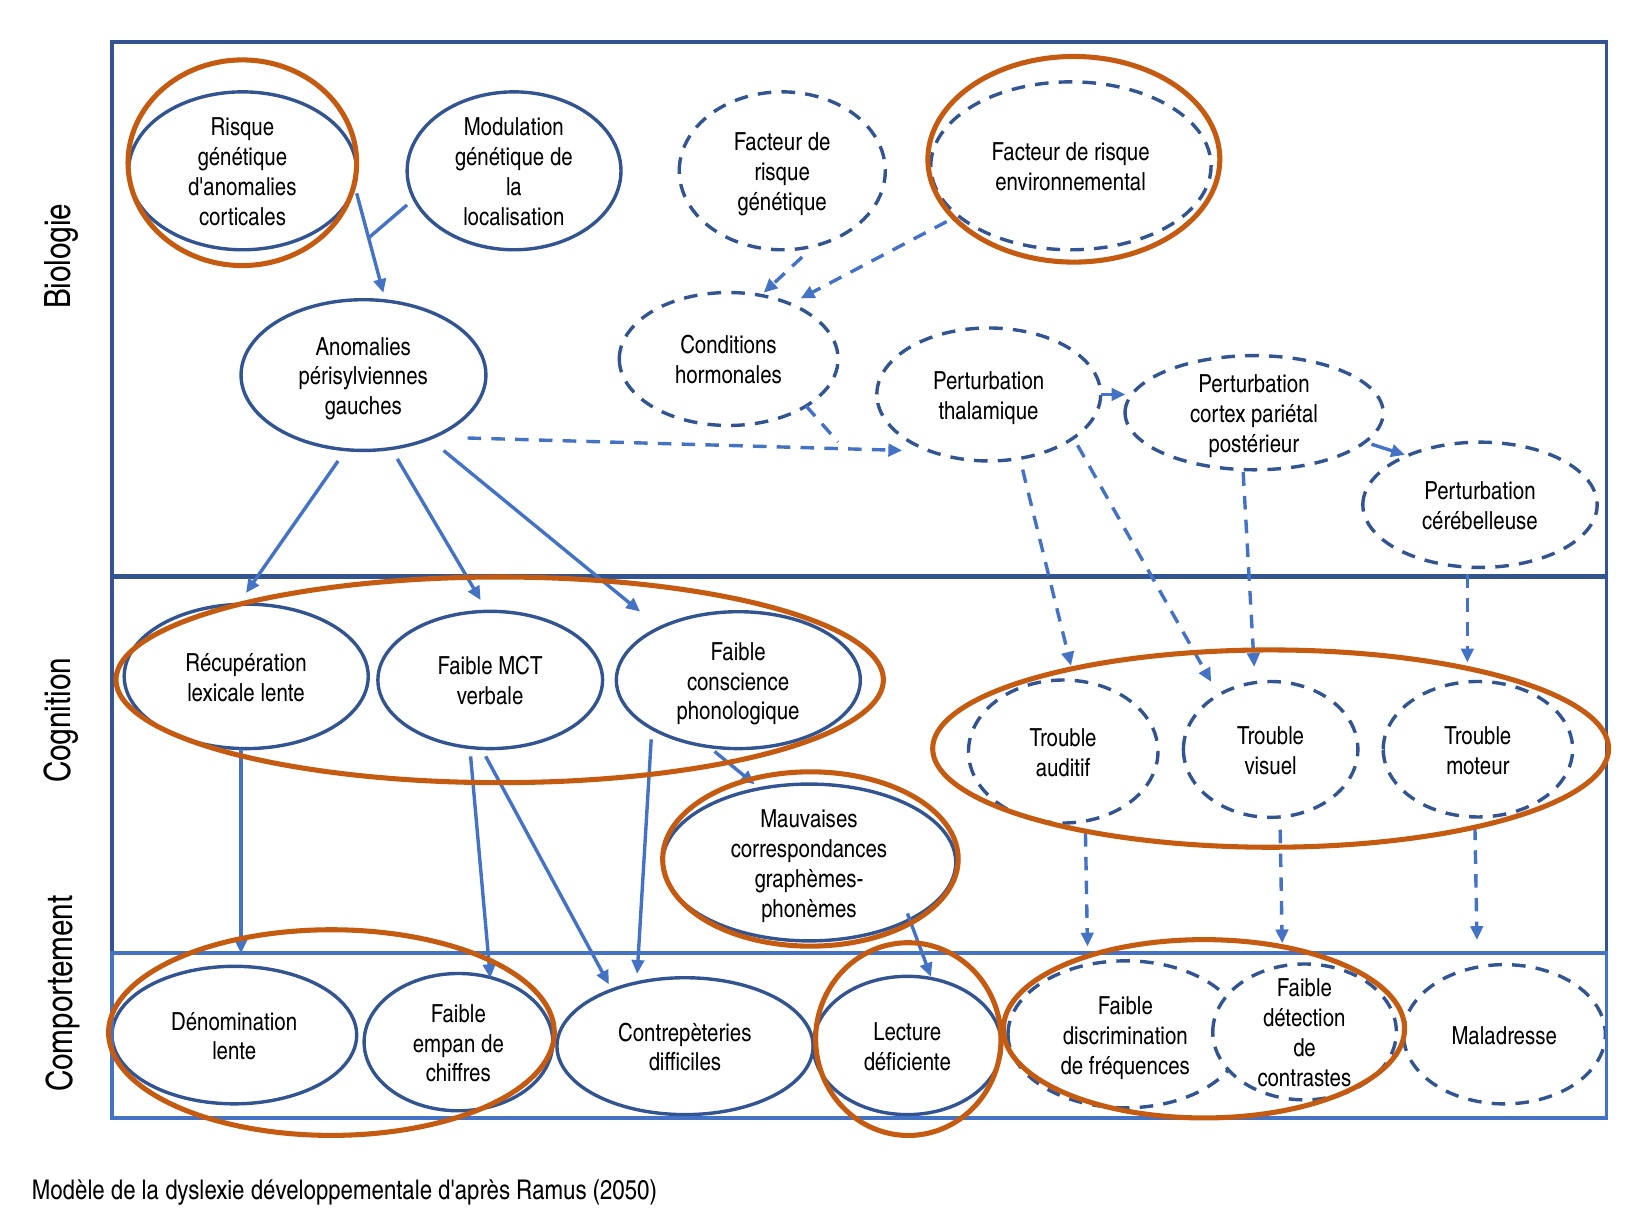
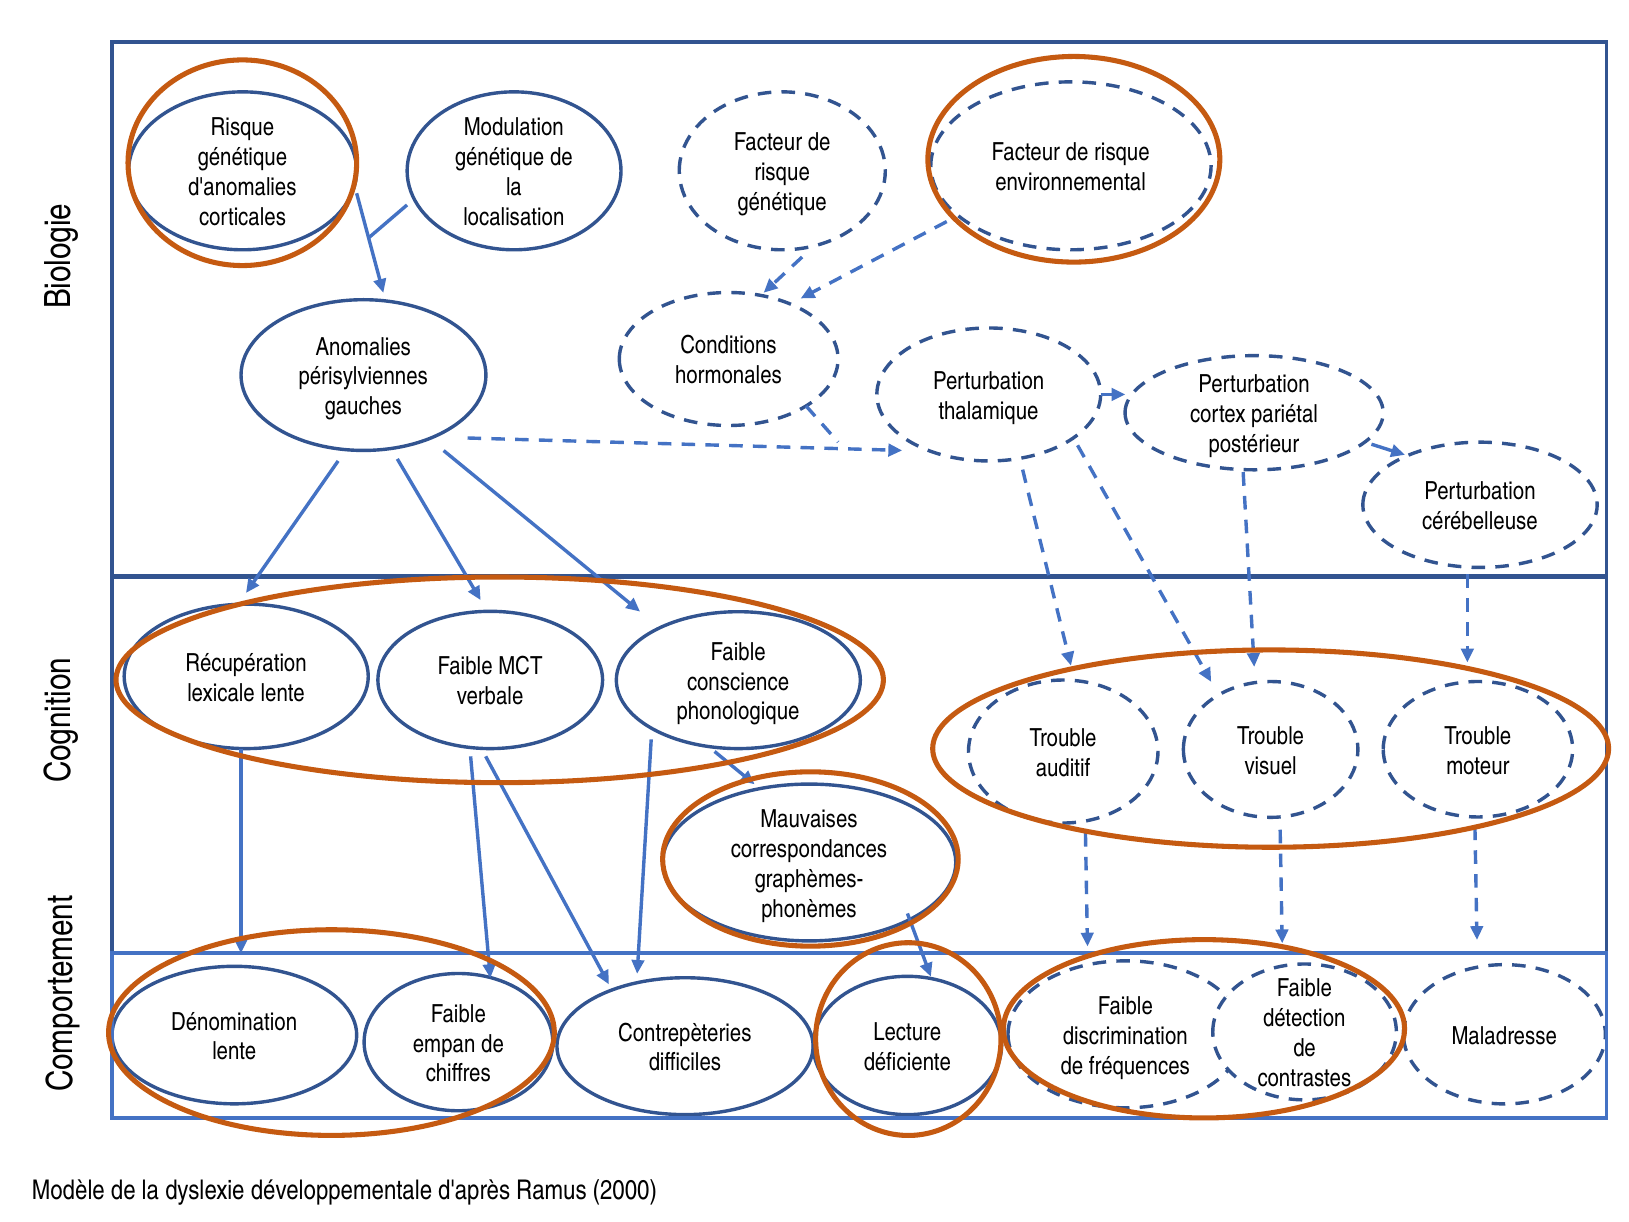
2050: 2050 -> 2000
